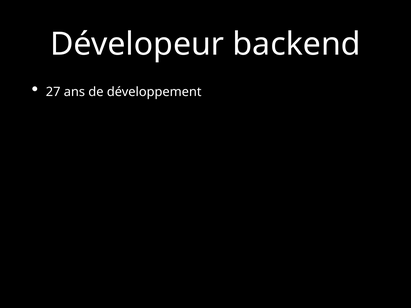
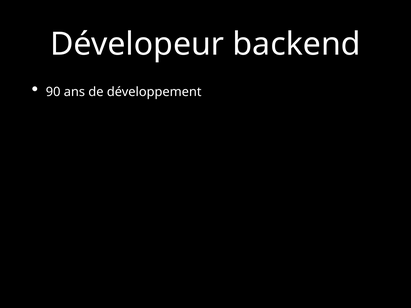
27: 27 -> 90
